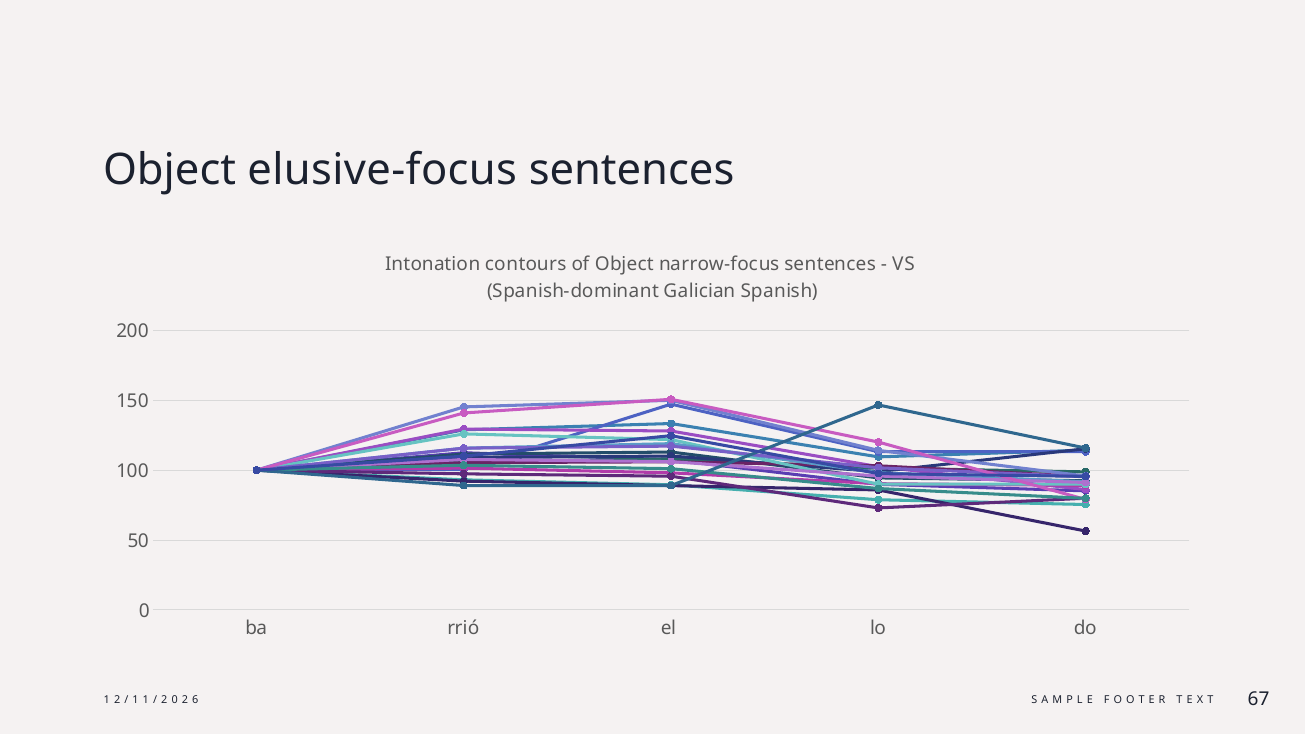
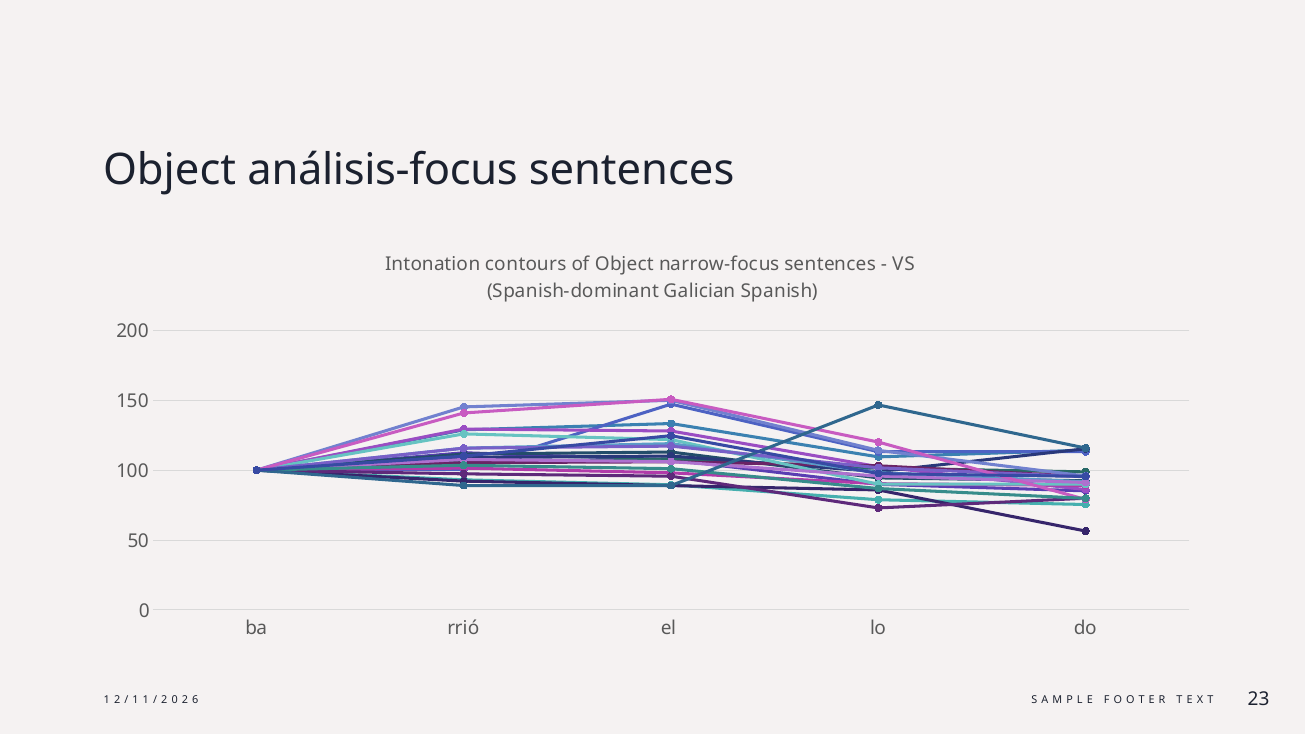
elusive-focus: elusive-focus -> análisis-focus
67: 67 -> 23
